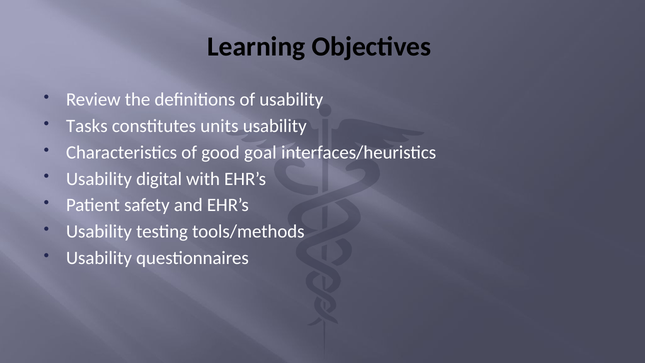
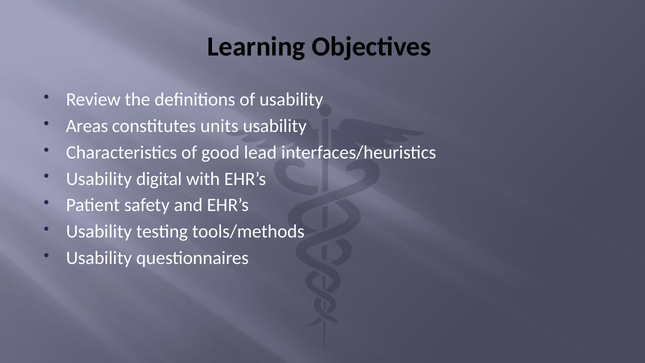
Tasks: Tasks -> Areas
goal: goal -> lead
